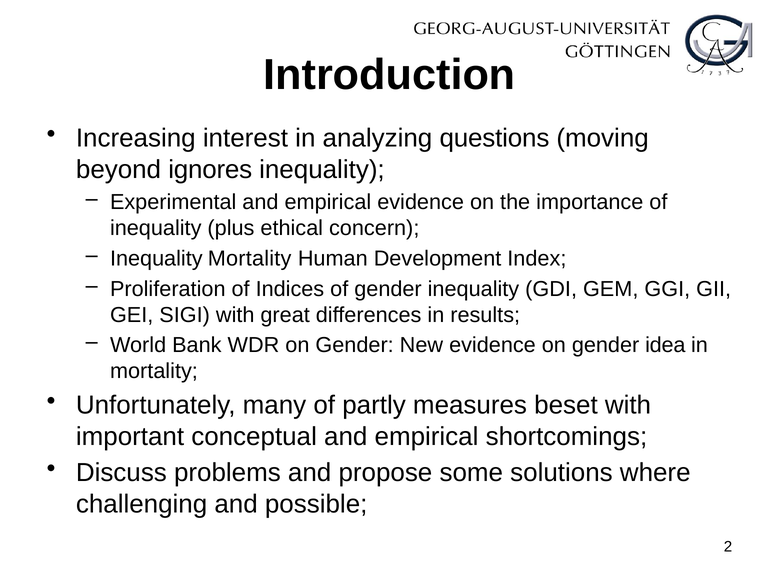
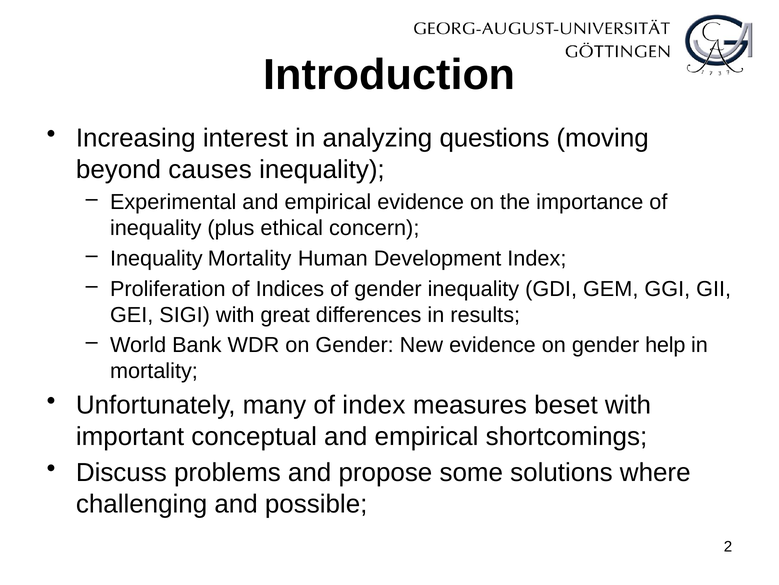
ignores: ignores -> causes
idea: idea -> help
of partly: partly -> index
